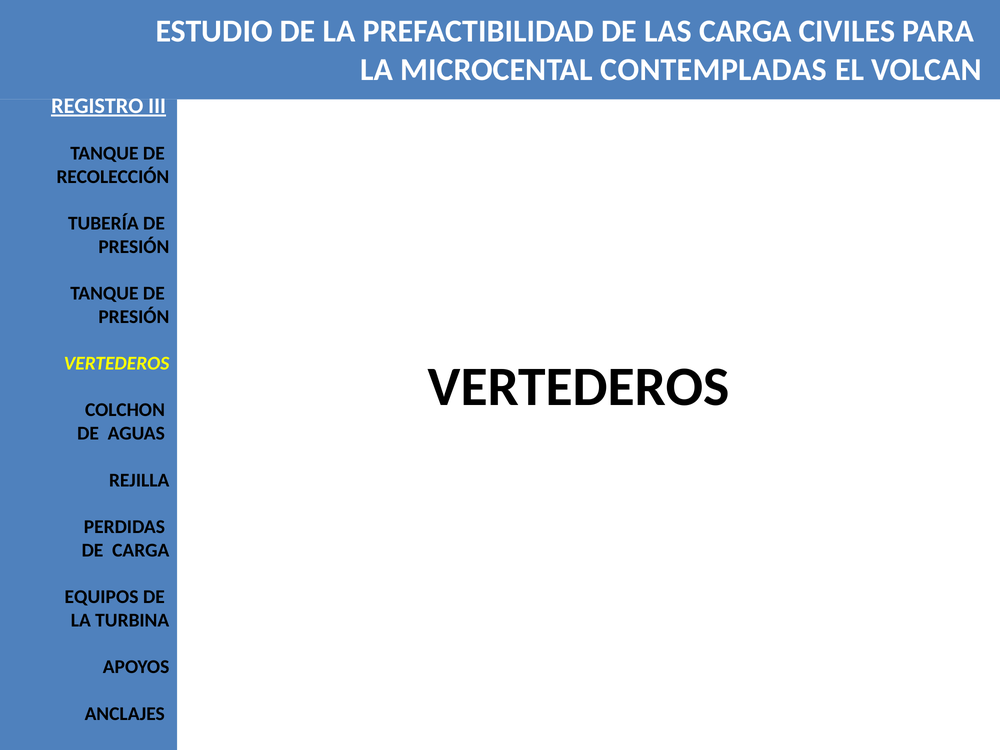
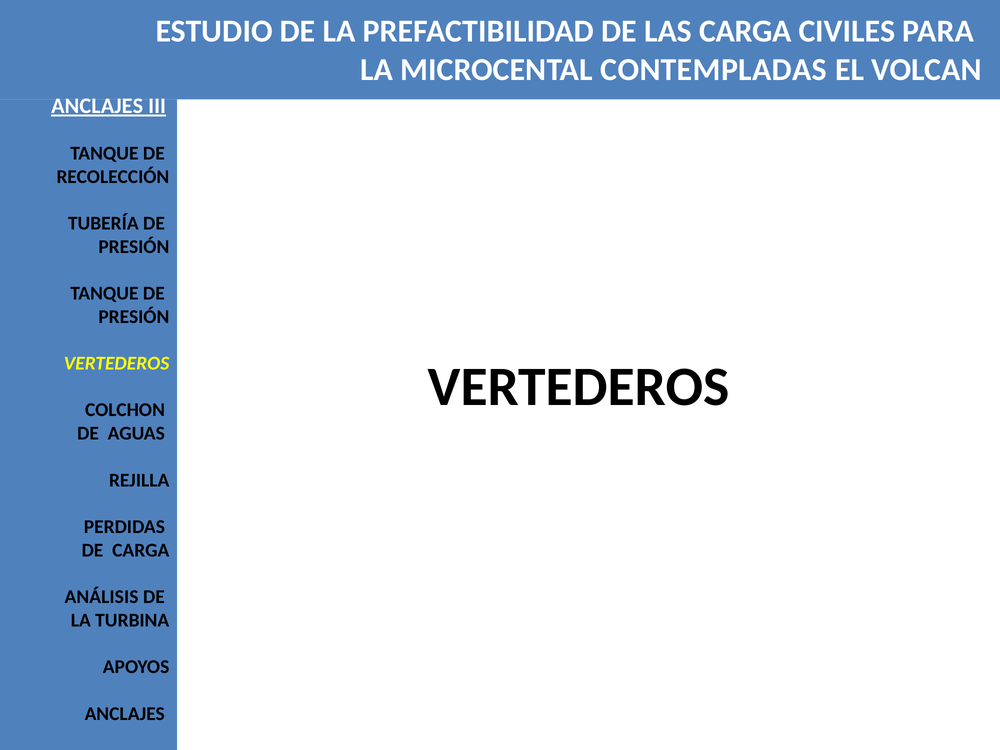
REGISTRO at (97, 106): REGISTRO -> ANCLAJES
EQUIPOS: EQUIPOS -> ANÁLISIS
